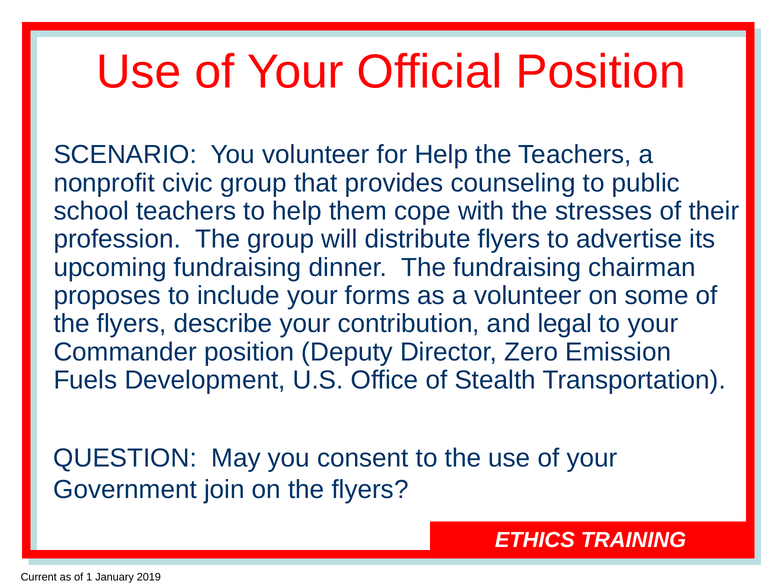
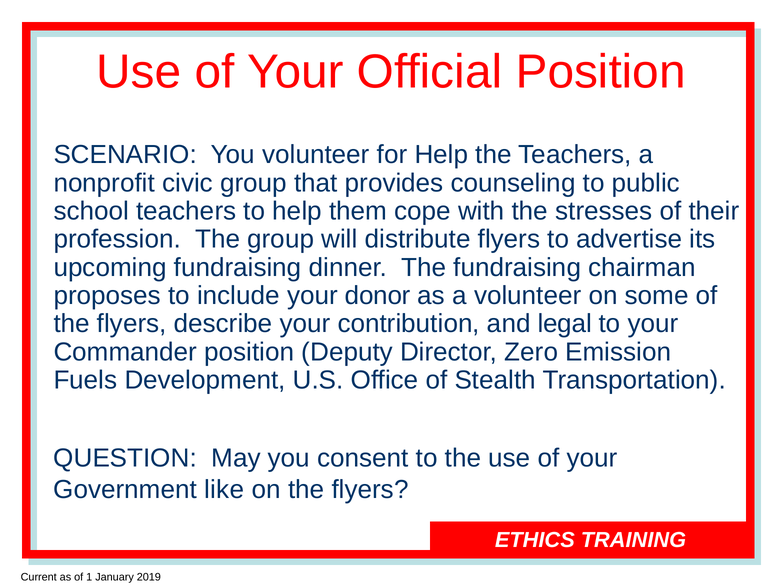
forms: forms -> donor
join: join -> like
